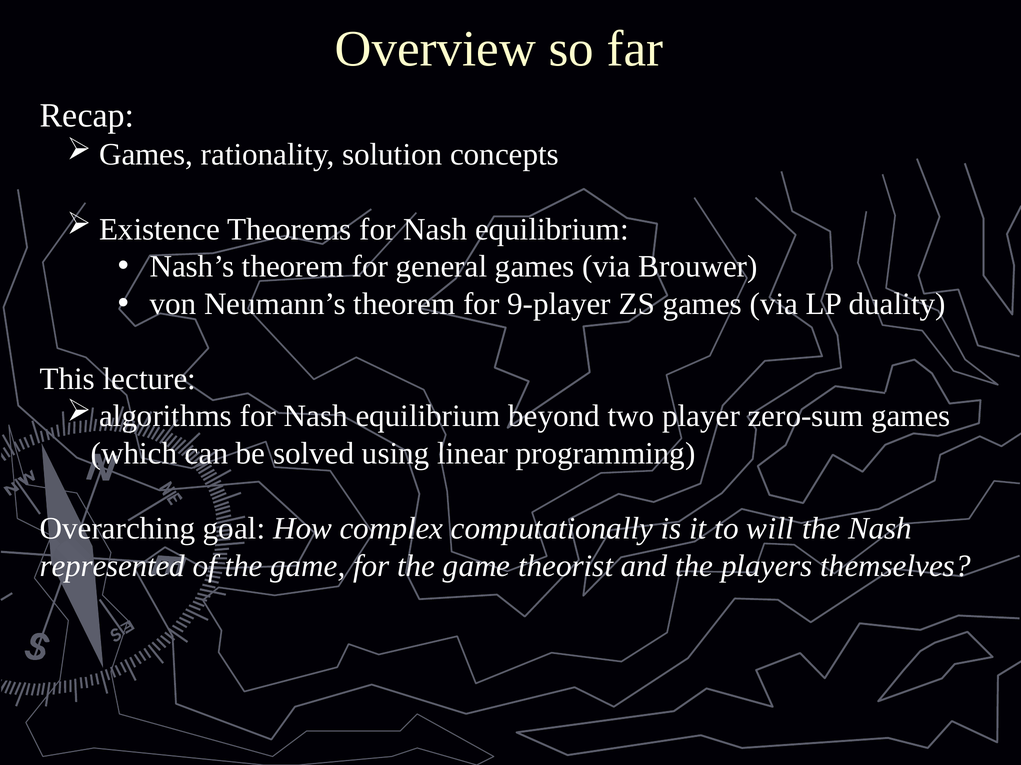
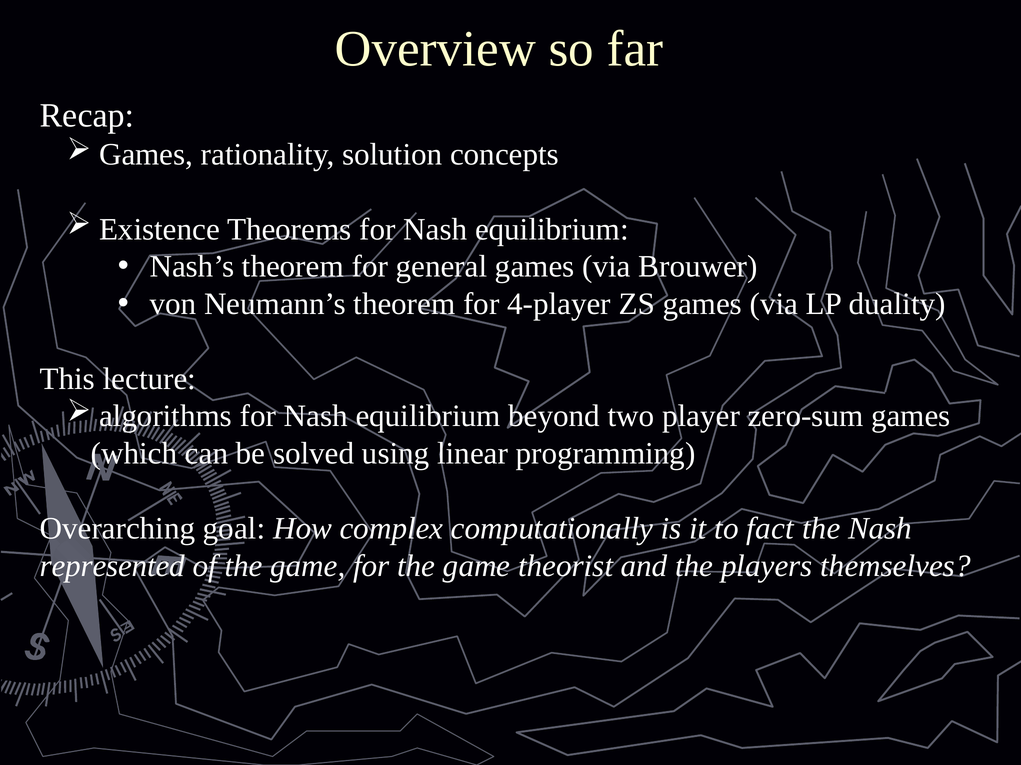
9-player: 9-player -> 4-player
will: will -> fact
